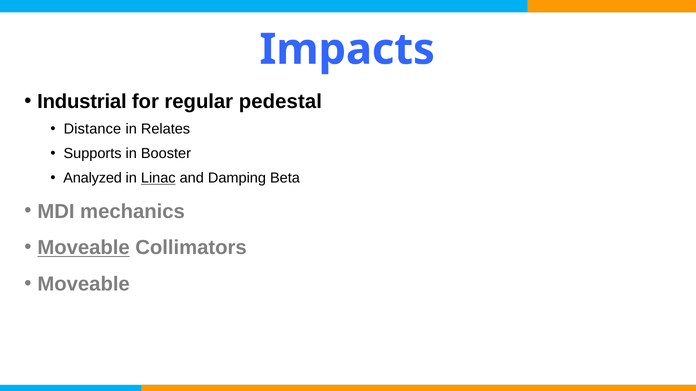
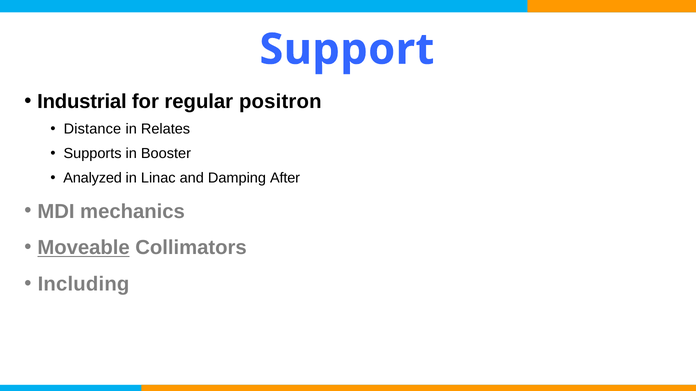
Impacts: Impacts -> Support
pedestal: pedestal -> positron
Linac underline: present -> none
Beta: Beta -> After
Moveable at (84, 284): Moveable -> Including
